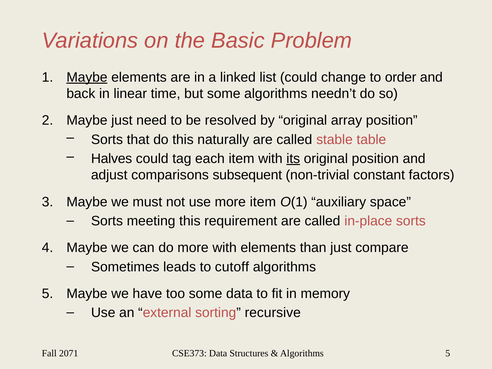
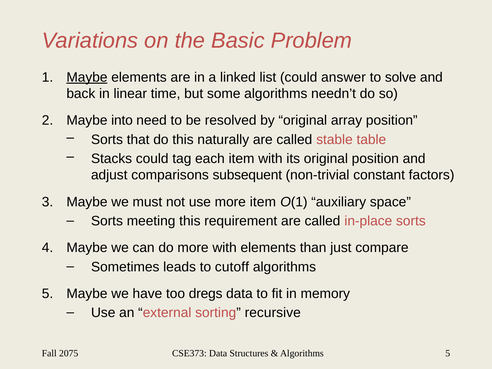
change: change -> answer
order: order -> solve
Maybe just: just -> into
Halves: Halves -> Stacks
its underline: present -> none
too some: some -> dregs
2071: 2071 -> 2075
